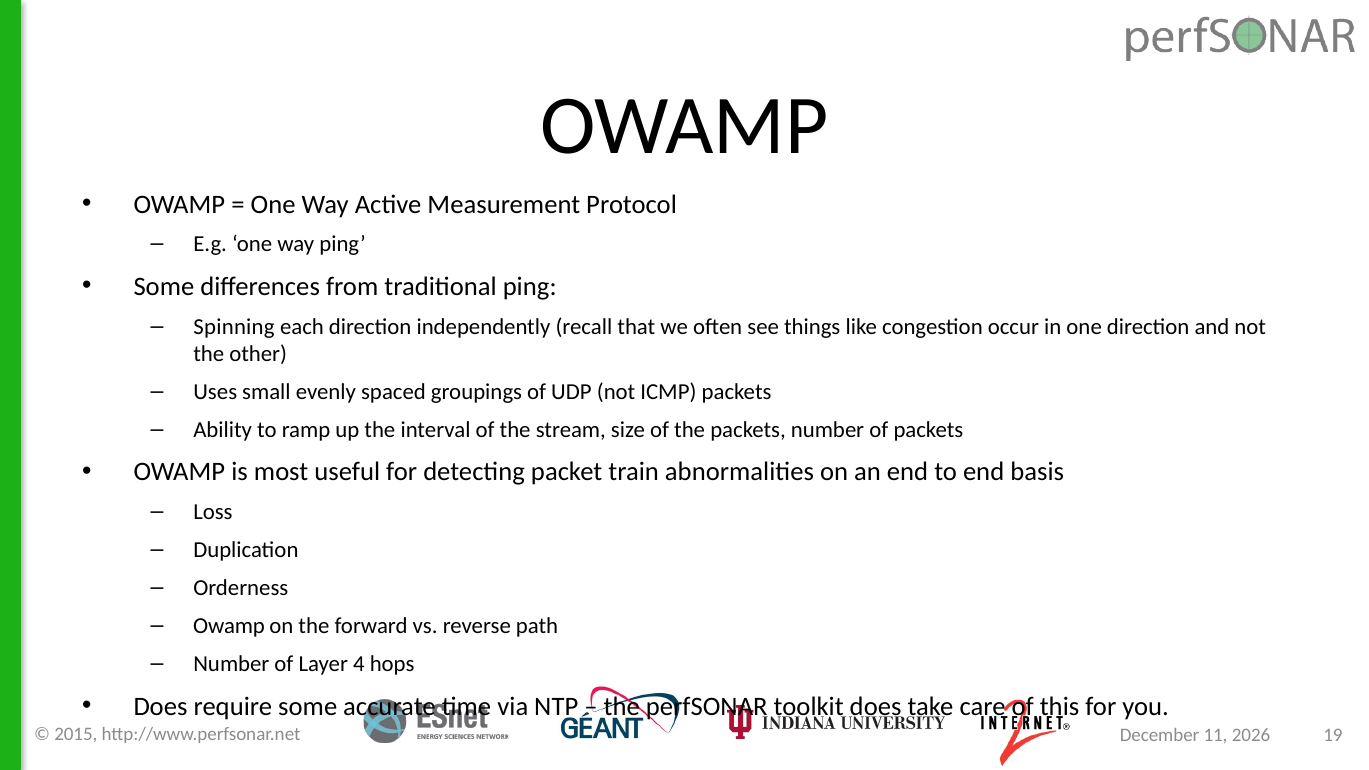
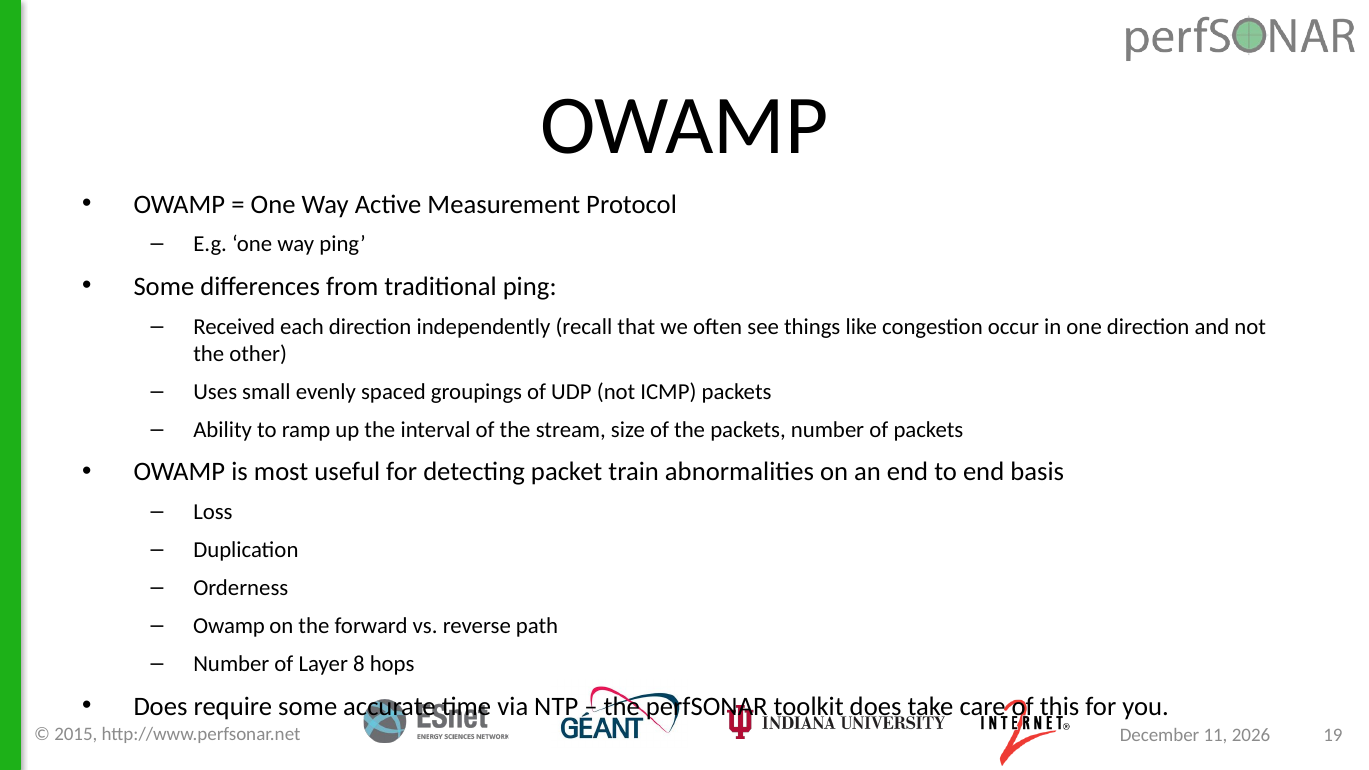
Spinning: Spinning -> Received
4: 4 -> 8
